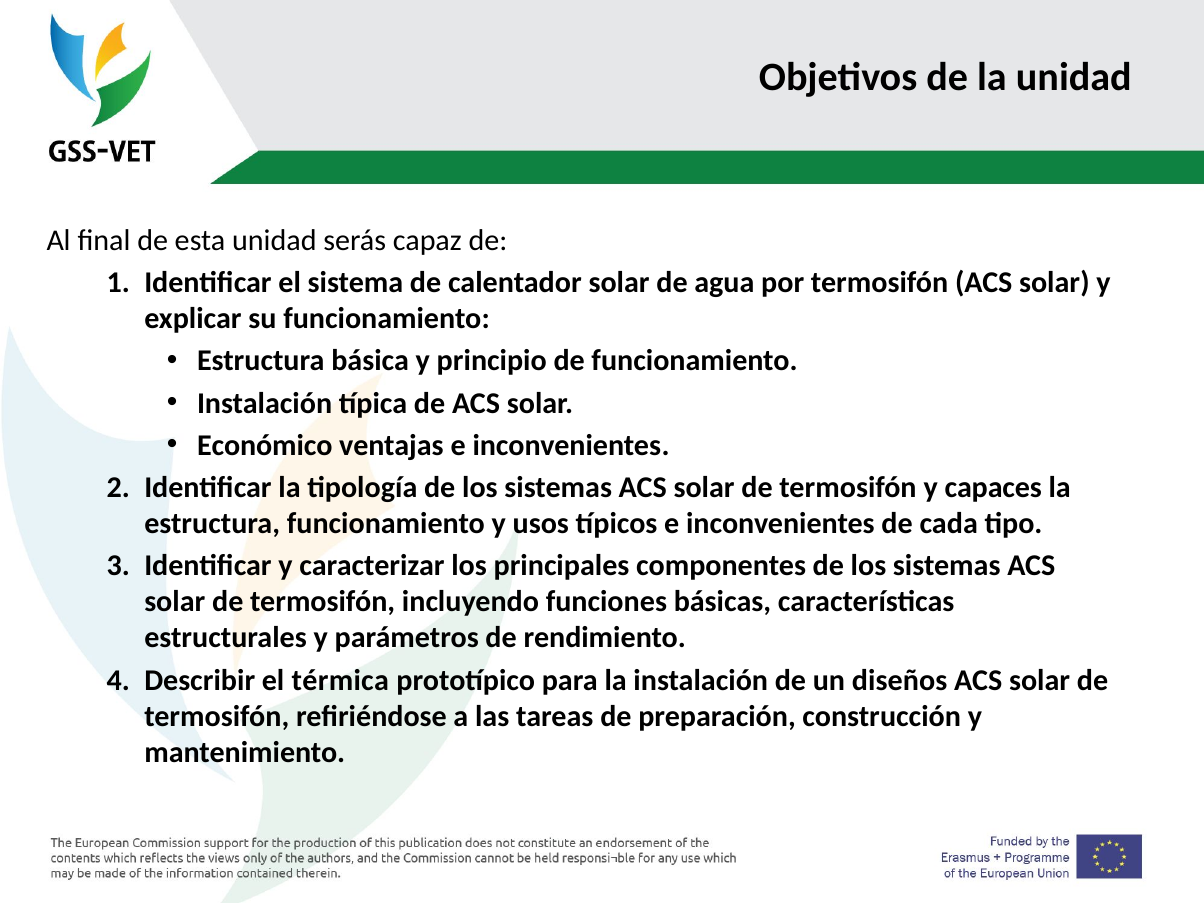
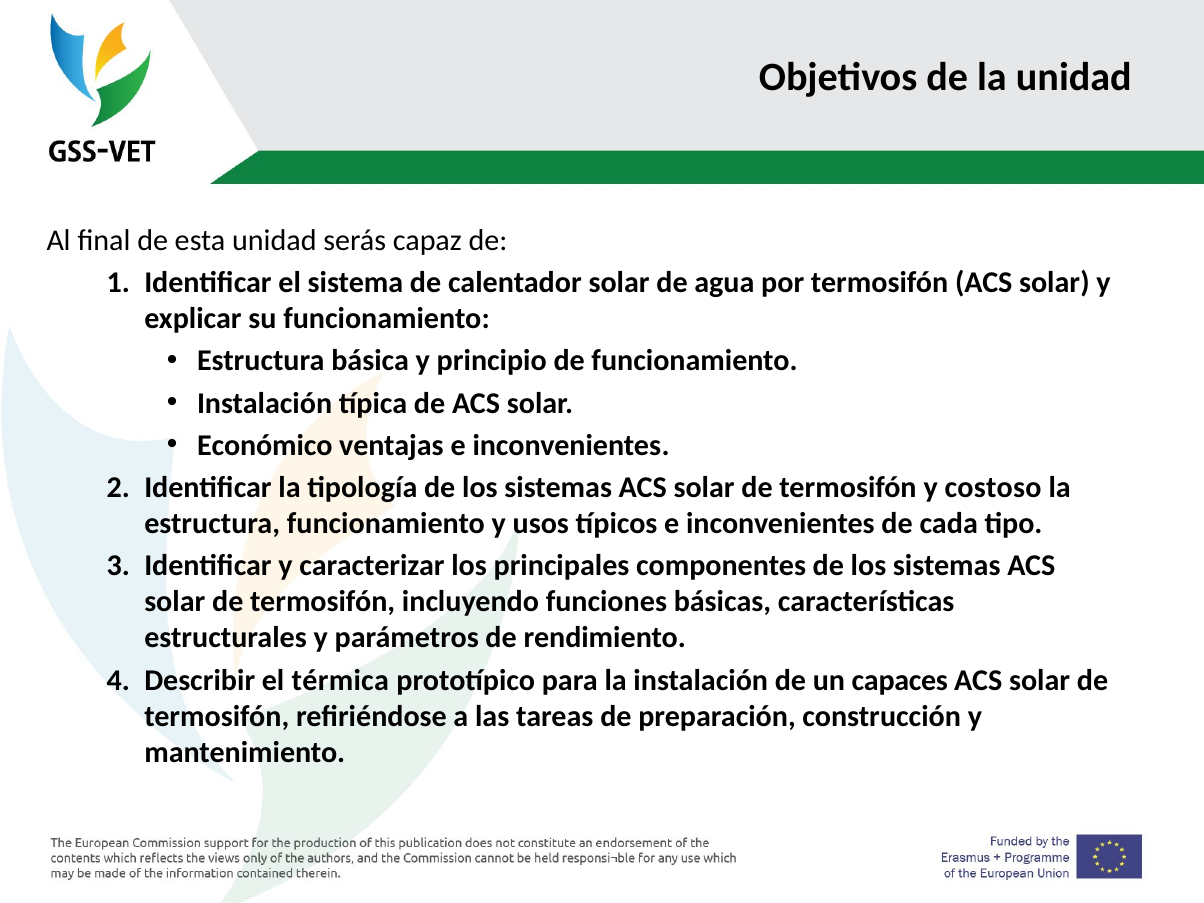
capaces: capaces -> costoso
diseños: diseños -> capaces
